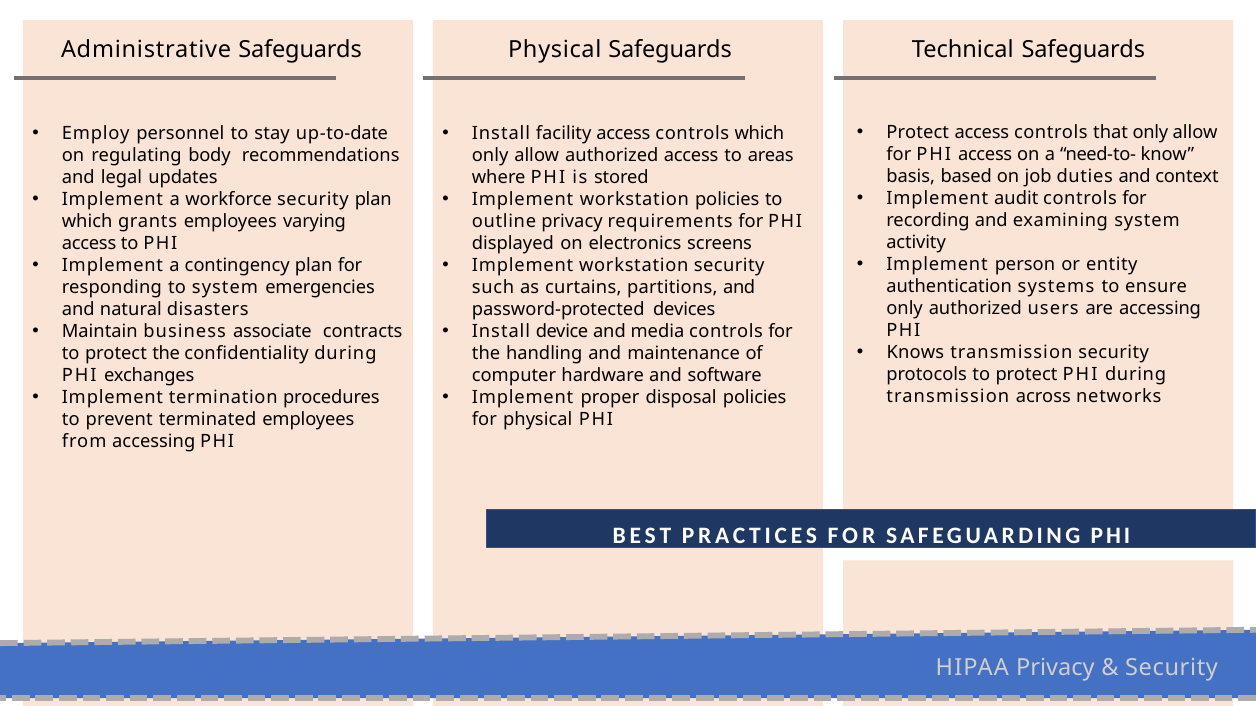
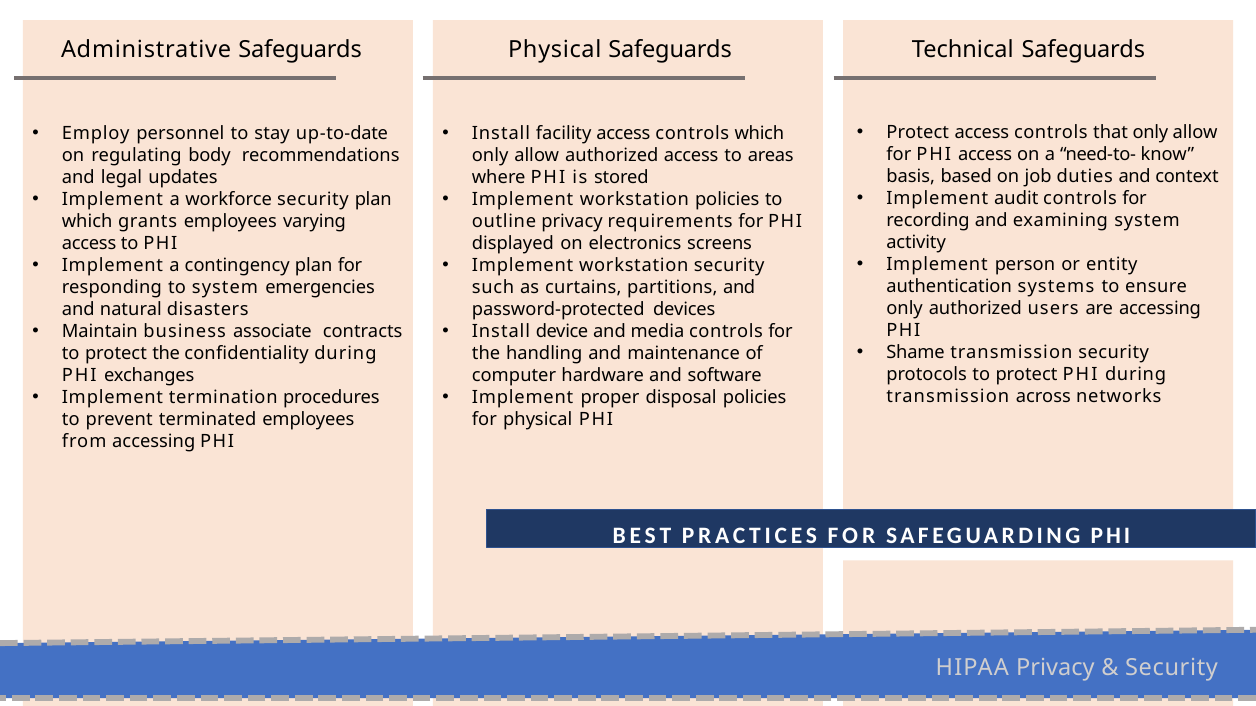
Knows: Knows -> Shame
